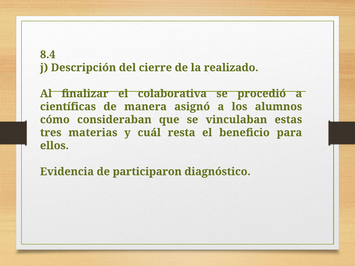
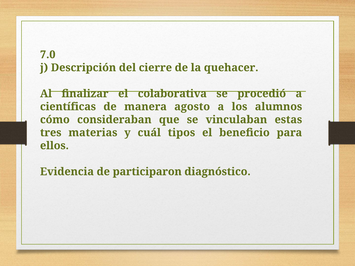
8.4: 8.4 -> 7.0
realizado: realizado -> quehacer
asignó: asignó -> agosto
resta: resta -> tipos
